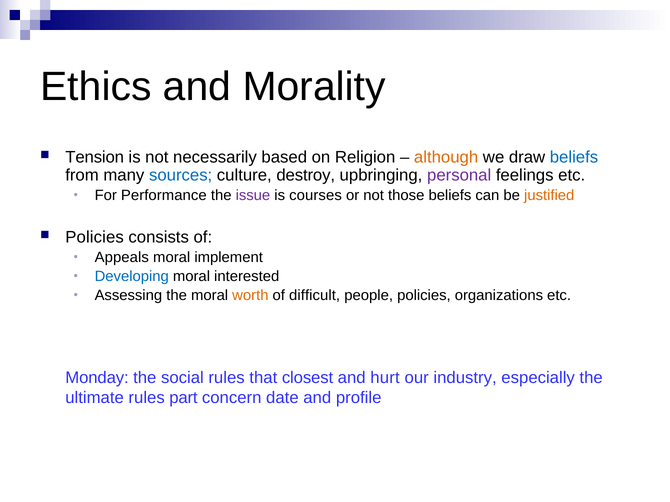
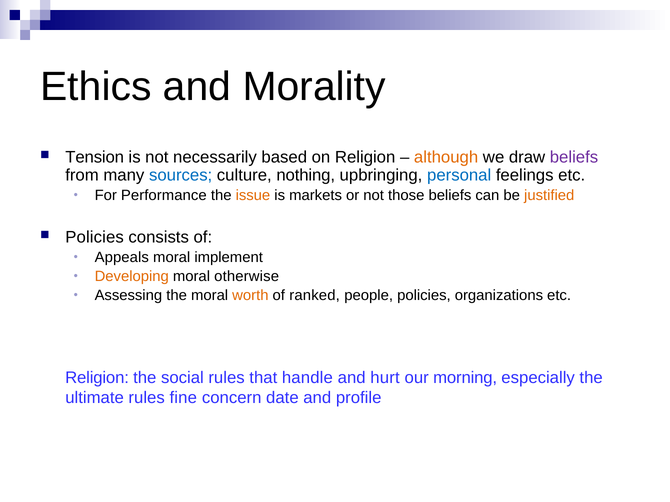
beliefs at (574, 157) colour: blue -> purple
destroy: destroy -> nothing
personal colour: purple -> blue
issue colour: purple -> orange
courses: courses -> markets
Developing colour: blue -> orange
interested: interested -> otherwise
difficult: difficult -> ranked
Monday at (97, 378): Monday -> Religion
closest: closest -> handle
industry: industry -> morning
part: part -> fine
